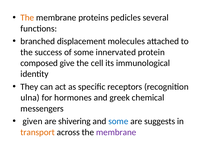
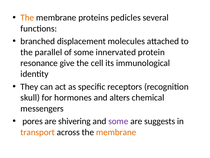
success: success -> parallel
composed: composed -> resonance
ulna: ulna -> skull
greek: greek -> alters
given: given -> pores
some at (118, 121) colour: blue -> purple
membrane at (116, 132) colour: purple -> orange
